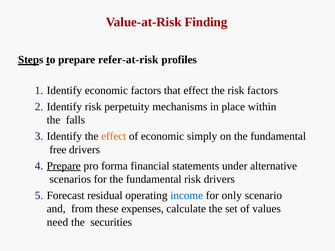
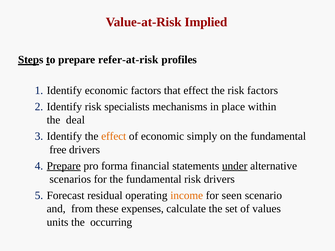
Finding: Finding -> Implied
perpetuity: perpetuity -> specialists
falls: falls -> deal
under underline: none -> present
income colour: blue -> orange
only: only -> seen
need: need -> units
securities: securities -> occurring
